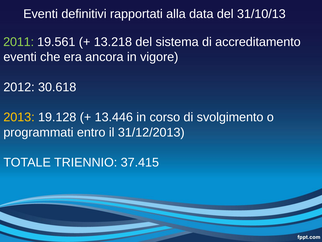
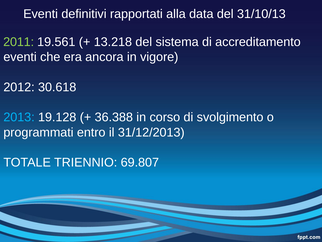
2013 colour: yellow -> light blue
13.446: 13.446 -> 36.388
37.415: 37.415 -> 69.807
